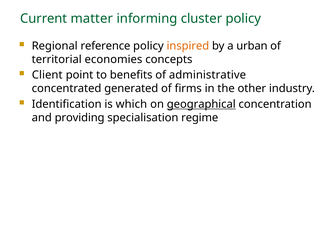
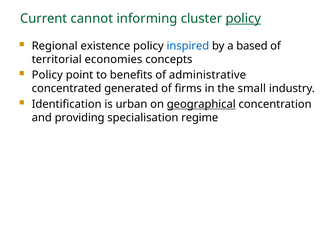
matter: matter -> cannot
policy at (243, 18) underline: none -> present
reference: reference -> existence
inspired colour: orange -> blue
urban: urban -> based
Client at (47, 75): Client -> Policy
other: other -> small
which: which -> urban
